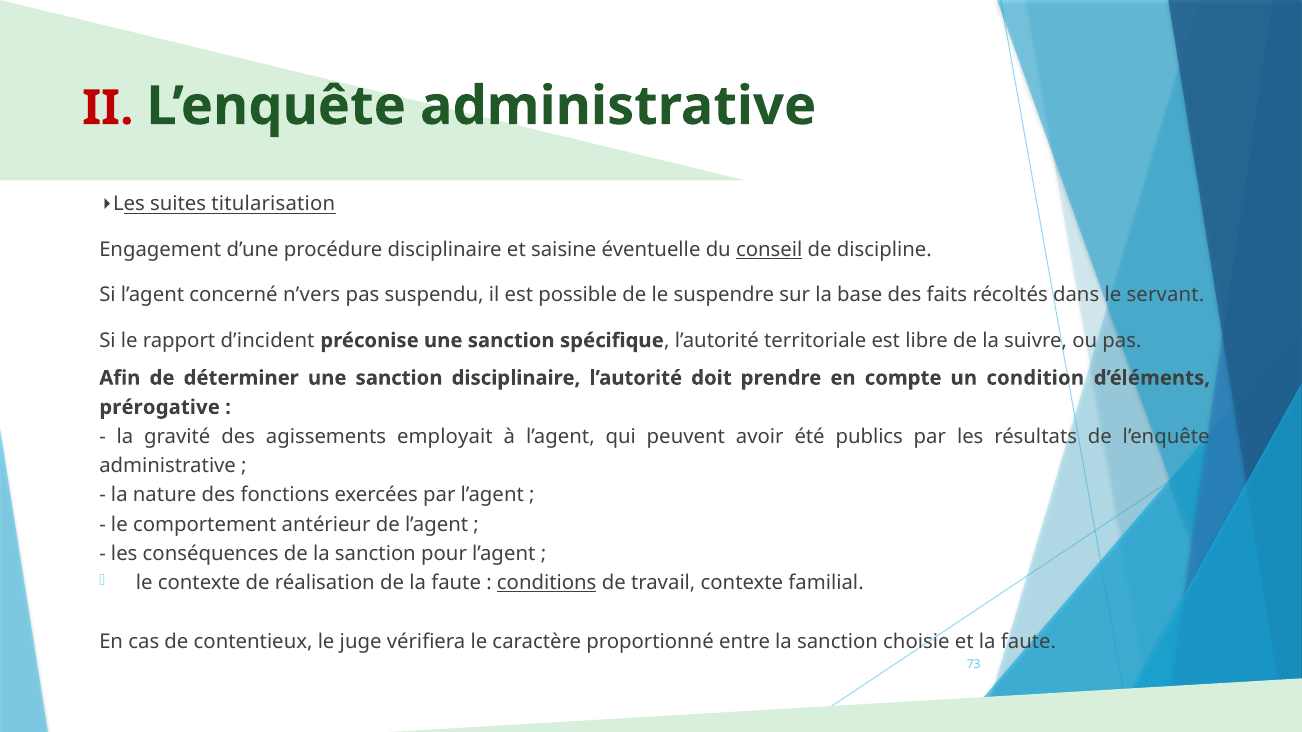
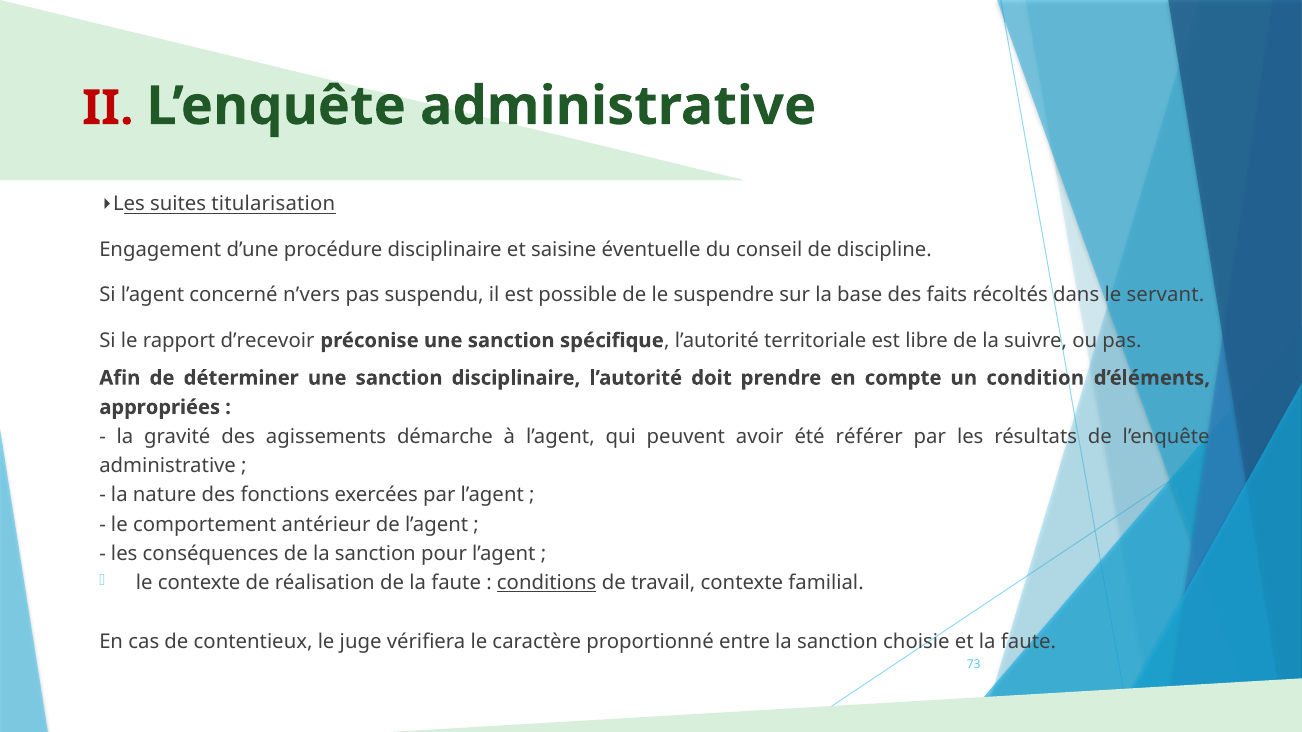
conseil underline: present -> none
d’incident: d’incident -> d’recevoir
prérogative: prérogative -> appropriées
employait: employait -> démarche
publics: publics -> référer
